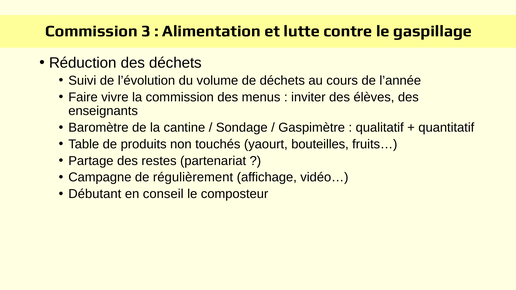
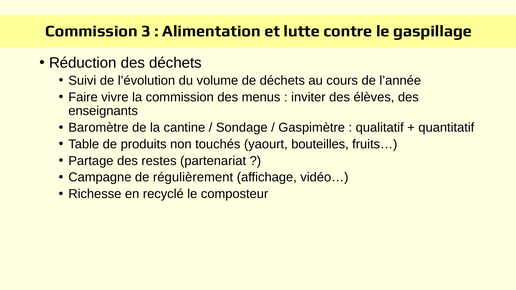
Débutant: Débutant -> Richesse
conseil: conseil -> recyclé
